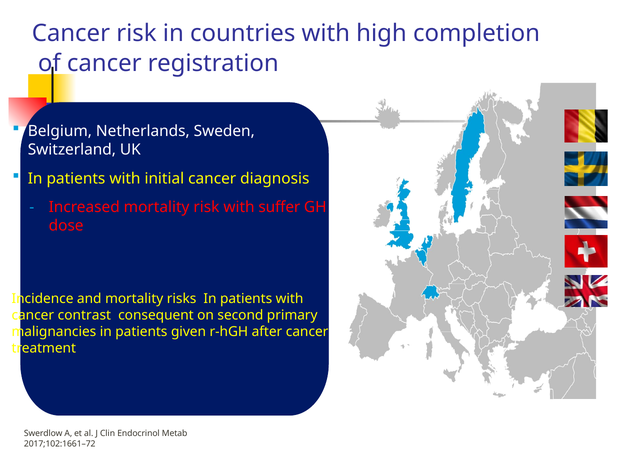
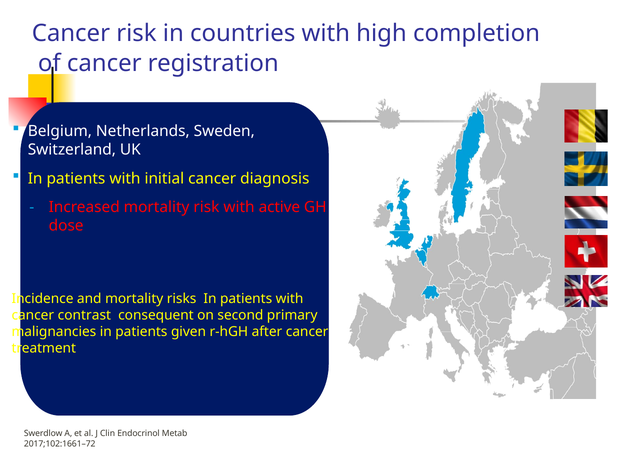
suffer: suffer -> active
